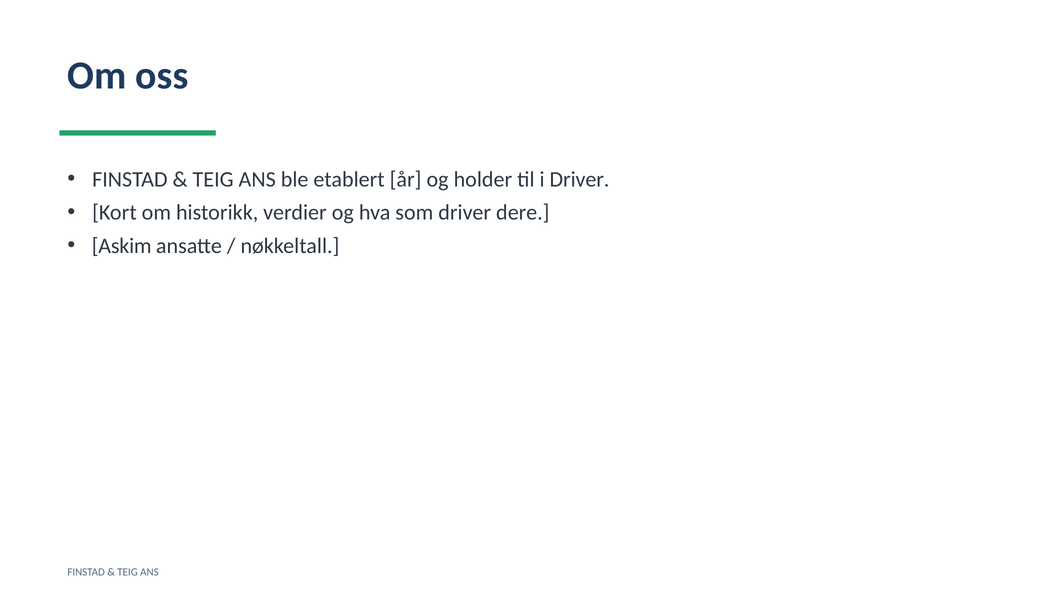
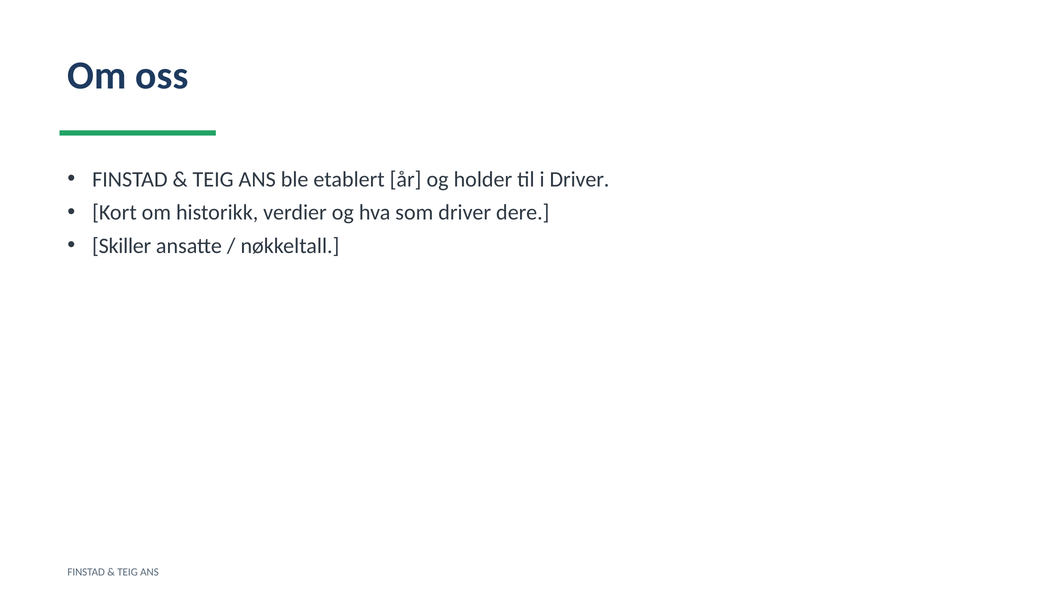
Askim: Askim -> Skiller
